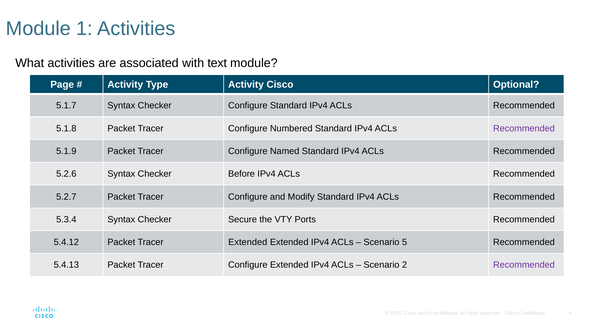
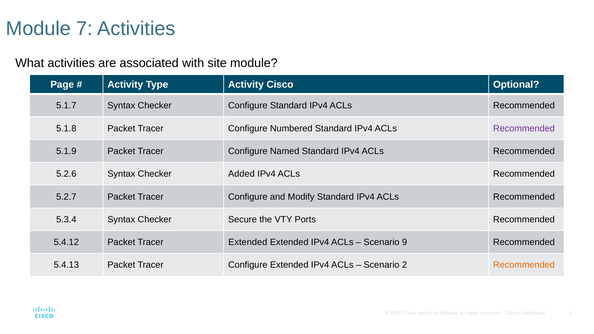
1: 1 -> 7
text: text -> site
Before: Before -> Added
5: 5 -> 9
Recommended at (524, 265) colour: purple -> orange
